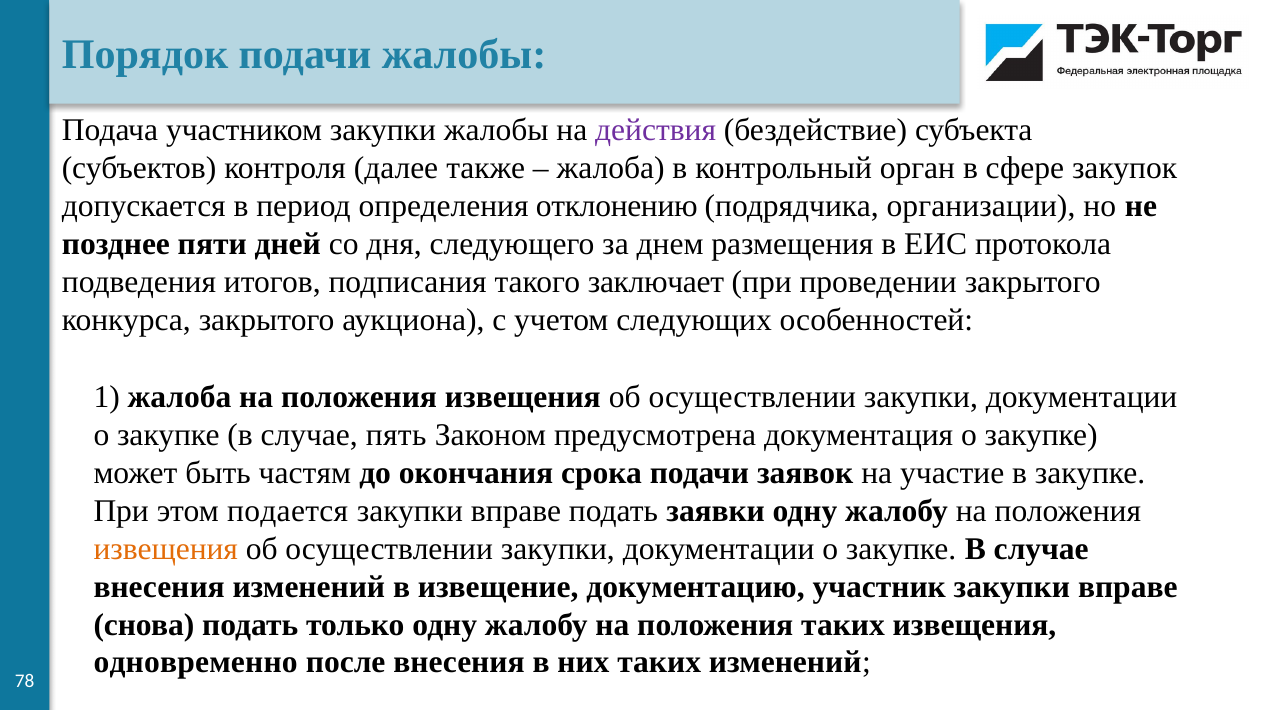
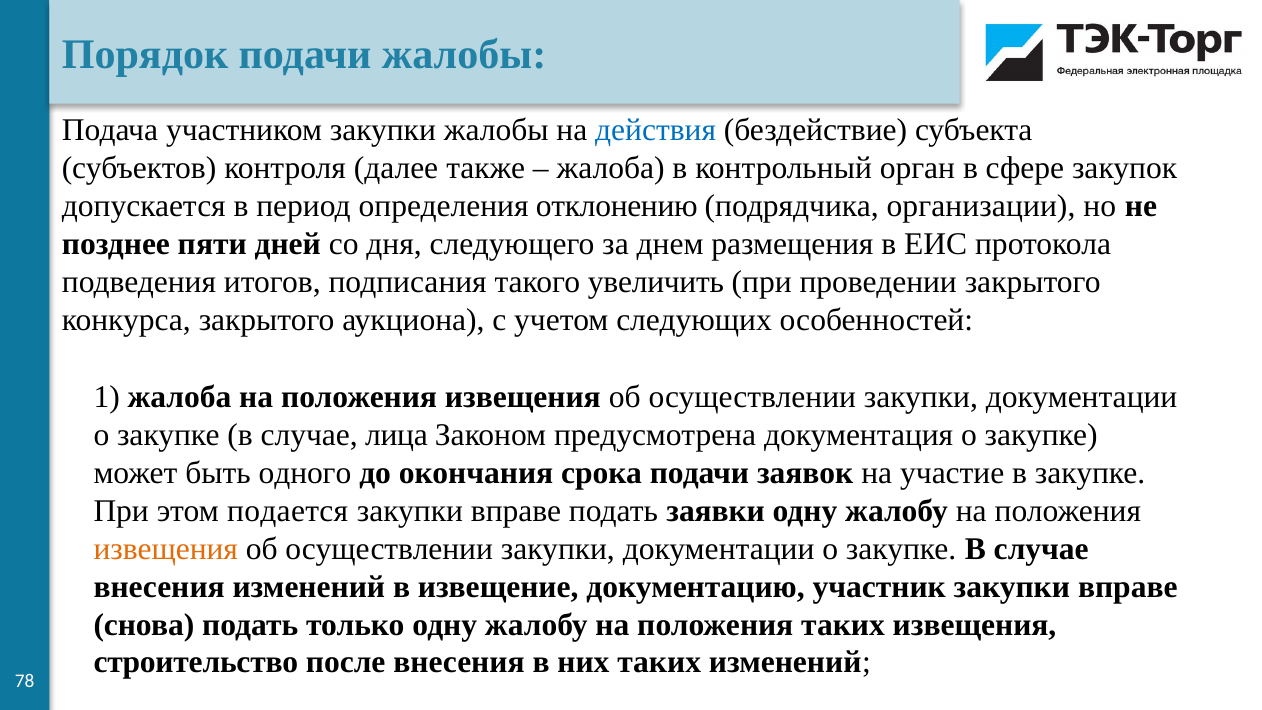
действия colour: purple -> blue
заключает: заключает -> увеличить
пять: пять -> лица
частям: частям -> одного
одновременно: одновременно -> строительство
